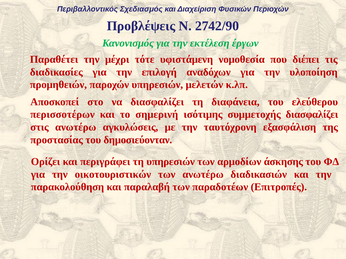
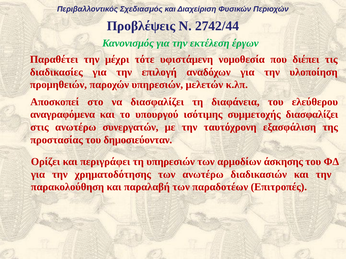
2742/90: 2742/90 -> 2742/44
περισσοτέρων: περισσοτέρων -> αναγραφόμενα
σημερινή: σημερινή -> υπουργού
αγκυλώσεις: αγκυλώσεις -> συνεργατών
οικοτουριστικών: οικοτουριστικών -> χρηματοδότησης
